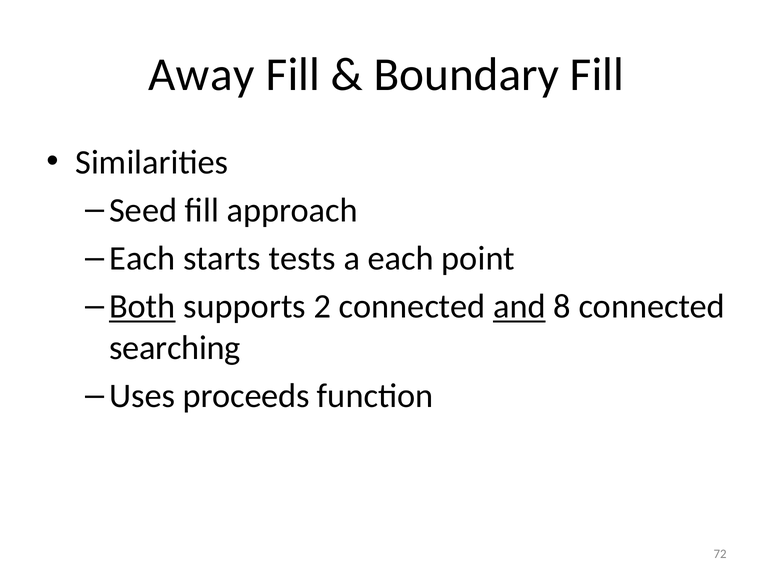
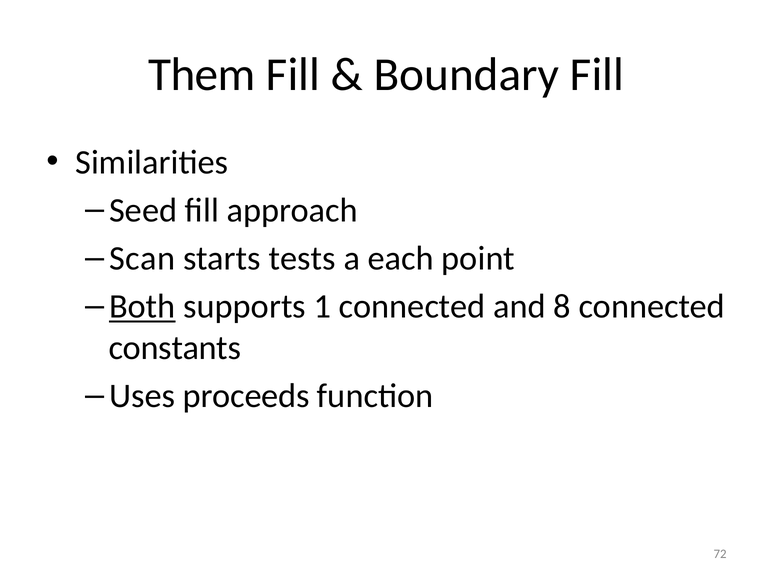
Away: Away -> Them
Each at (142, 258): Each -> Scan
2: 2 -> 1
and underline: present -> none
searching: searching -> constants
